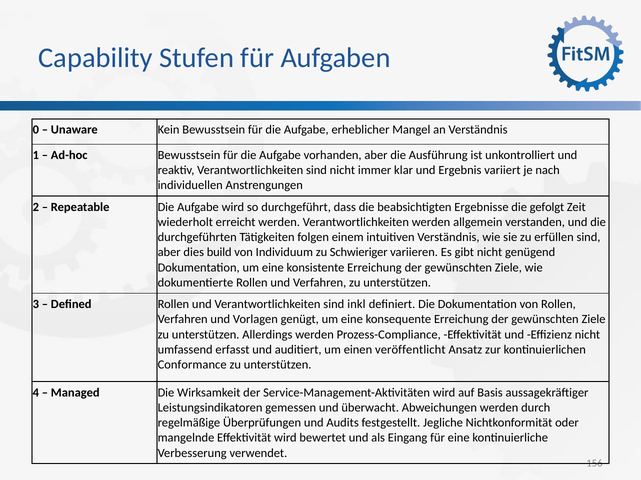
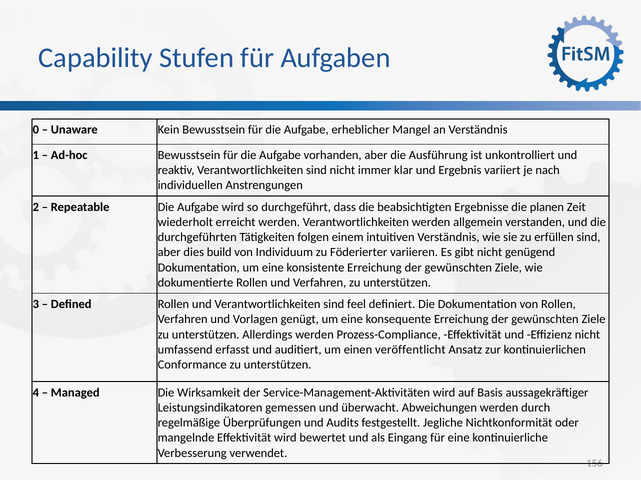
gefolgt: gefolgt -> planen
Schwieriger: Schwieriger -> Föderierter
inkl: inkl -> feel
